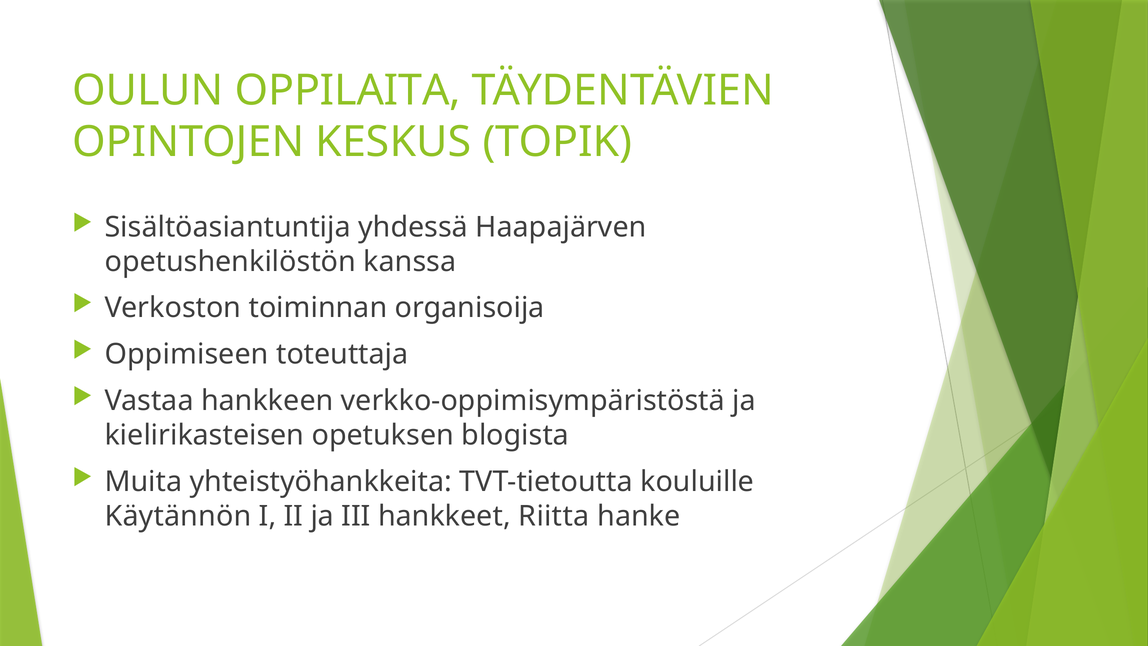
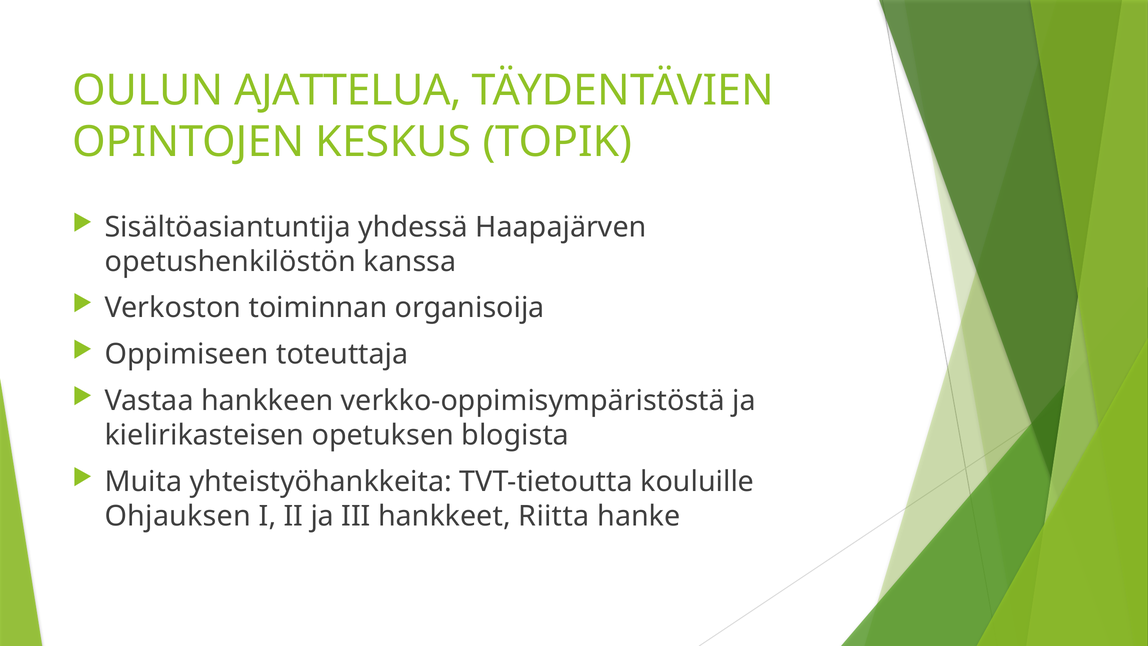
OPPILAITA: OPPILAITA -> AJATTELUA
Käytännön: Käytännön -> Ohjauksen
